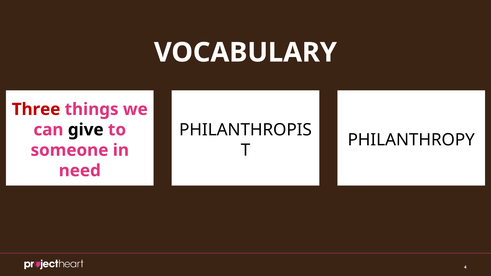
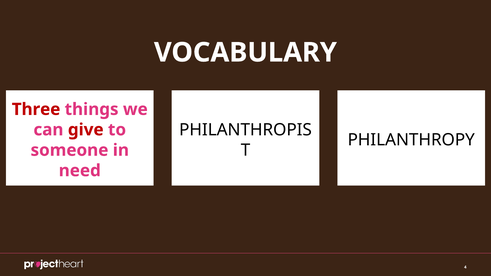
give colour: black -> red
